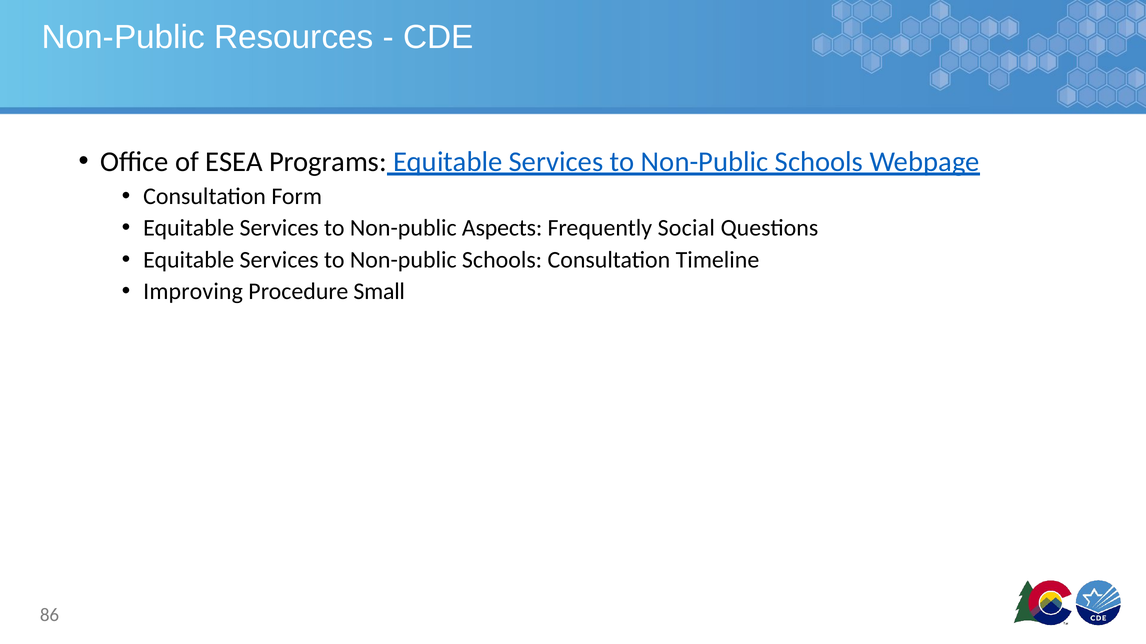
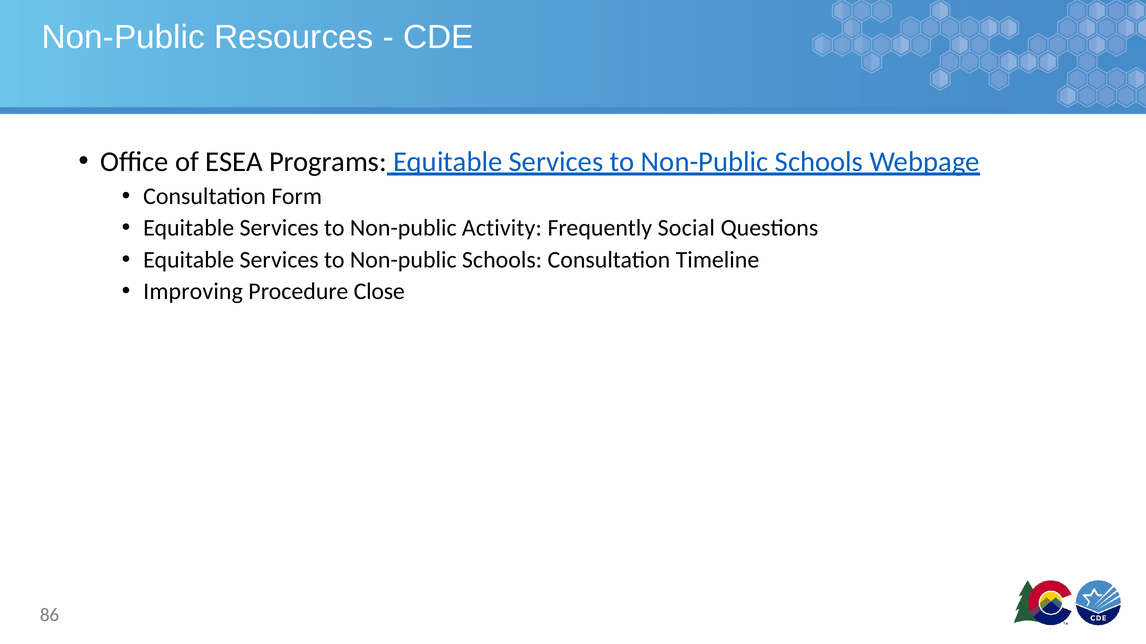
Aspects: Aspects -> Activity
Small: Small -> Close
